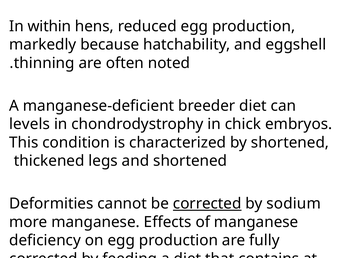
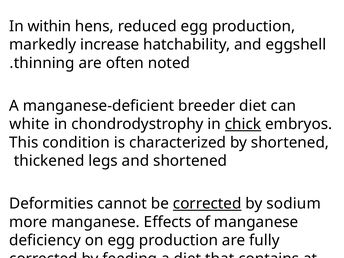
because: because -> increase
levels: levels -> white
chick underline: none -> present
